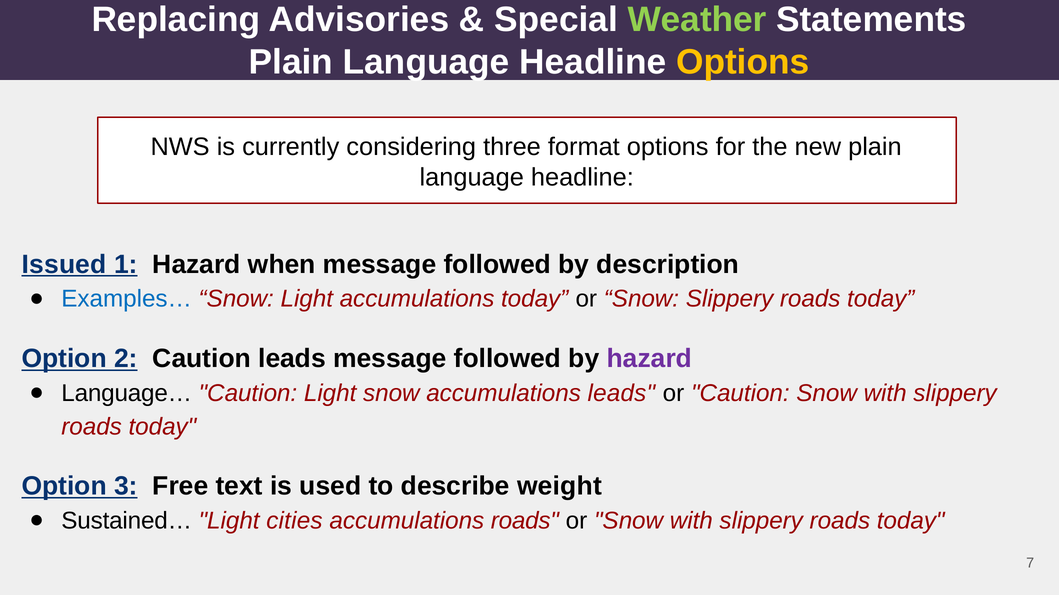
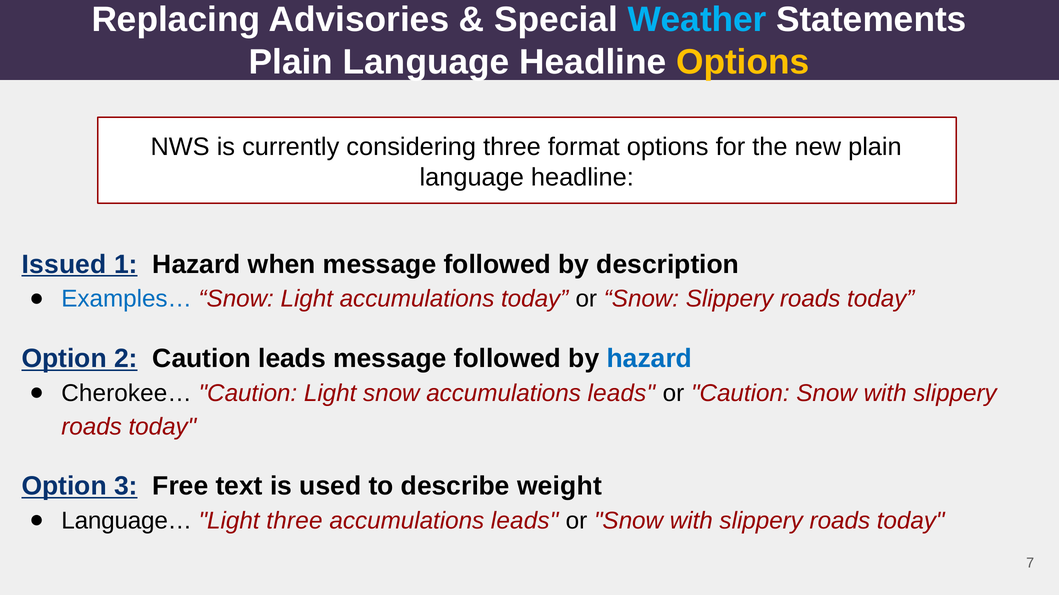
Weather colour: light green -> light blue
hazard at (649, 359) colour: purple -> blue
Language…: Language… -> Cherokee…
Sustained…: Sustained… -> Language…
Light cities: cities -> three
roads at (525, 521): roads -> leads
